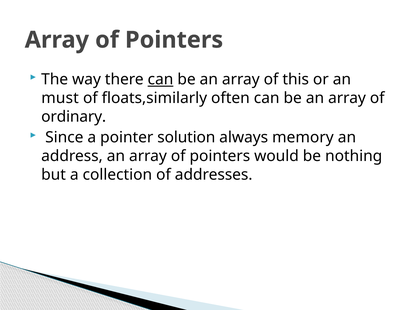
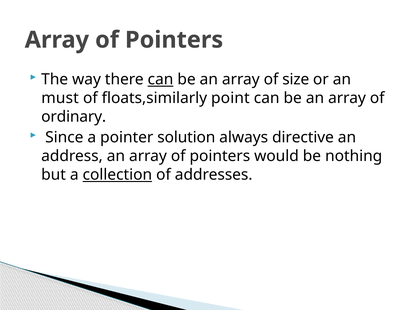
this: this -> size
often: often -> point
memory: memory -> directive
collection underline: none -> present
